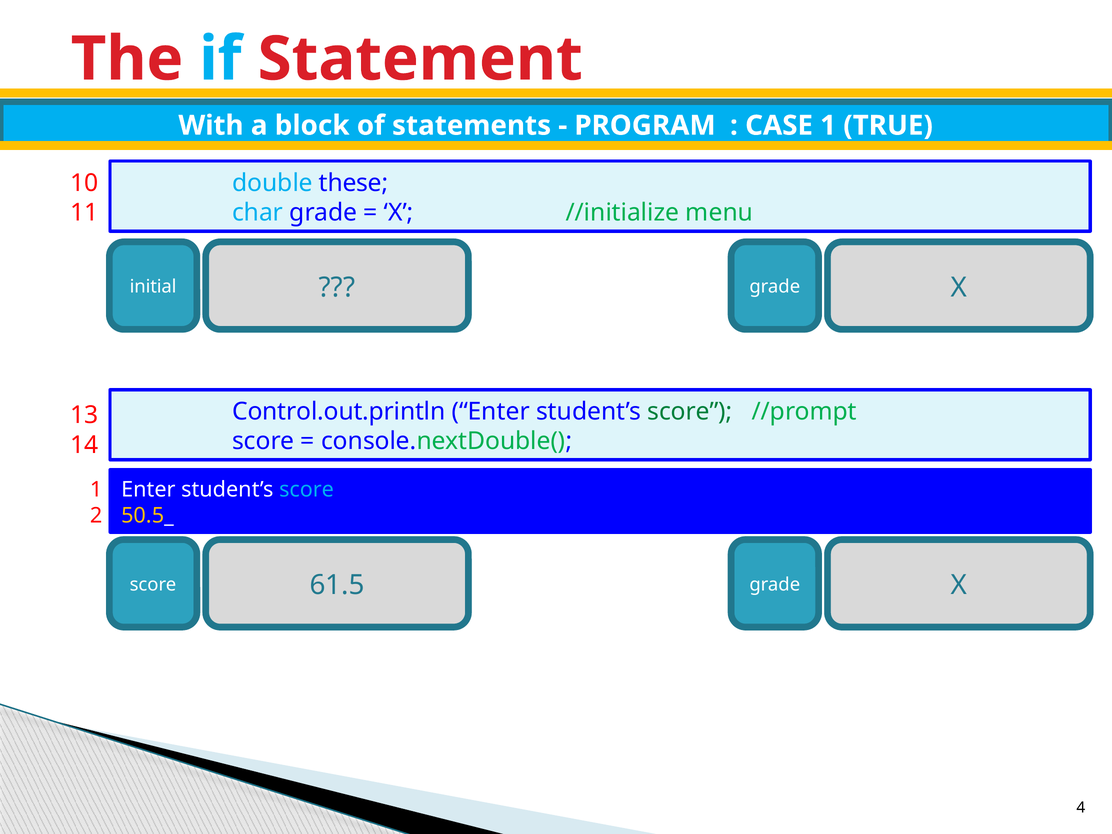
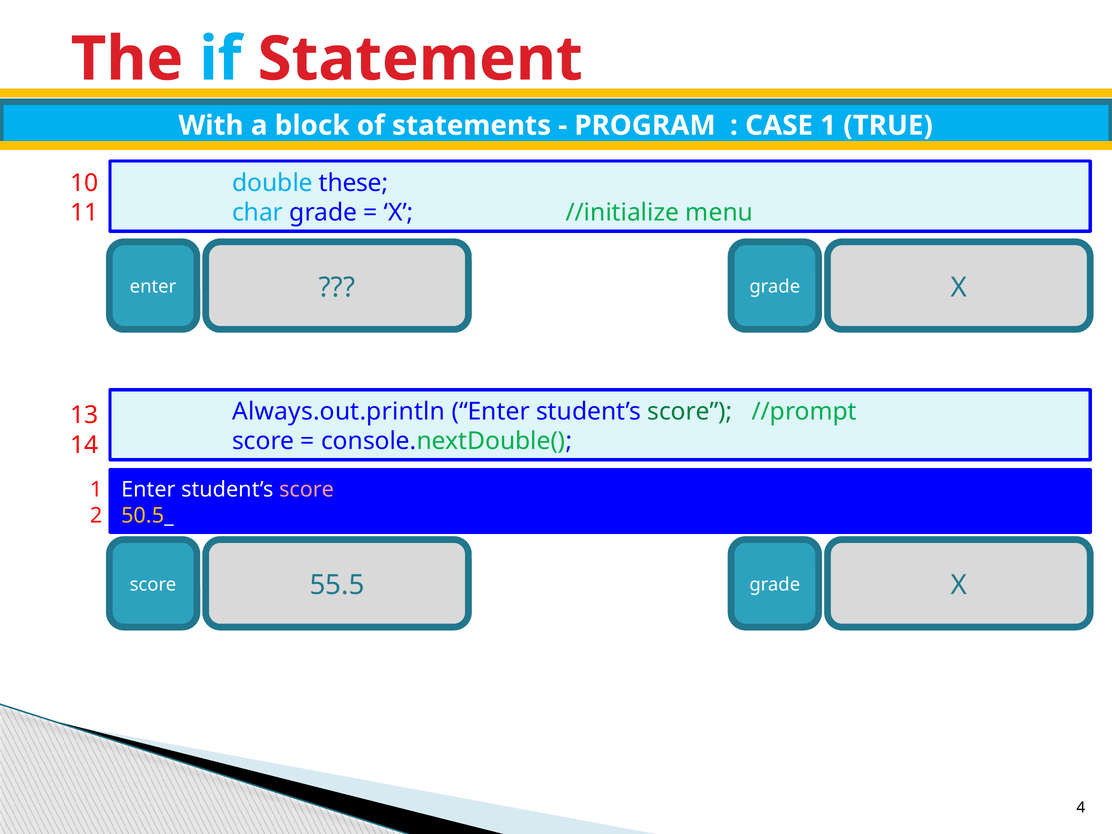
initial at (153, 287): initial -> enter
Control.out.println: Control.out.println -> Always.out.println
score at (306, 489) colour: light blue -> pink
61.5: 61.5 -> 55.5
